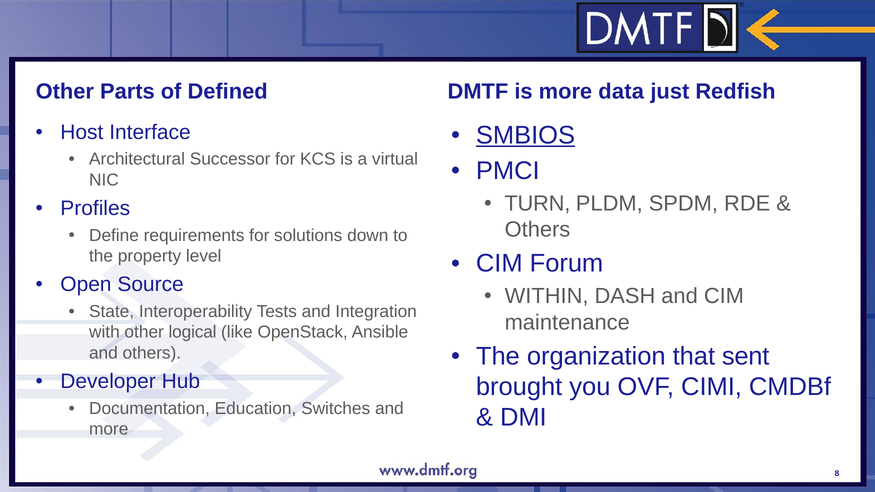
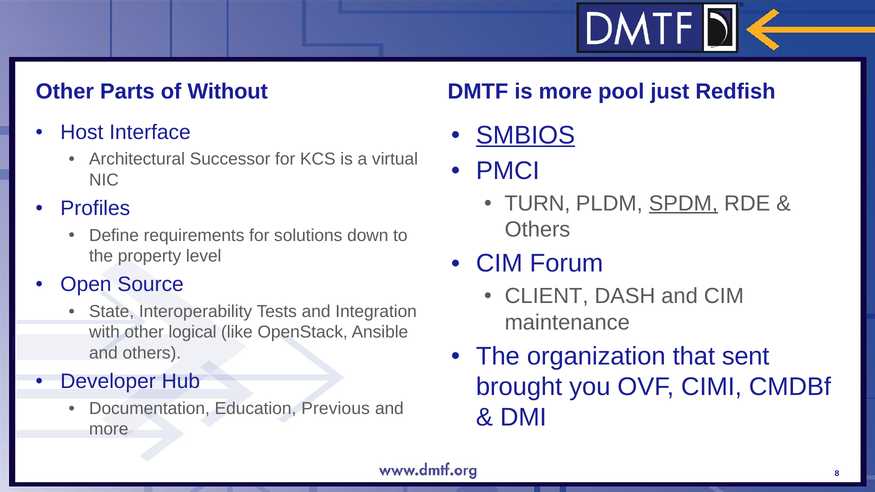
Defined: Defined -> Without
data: data -> pool
SPDM underline: none -> present
WITHIN: WITHIN -> CLIENT
Switches: Switches -> Previous
